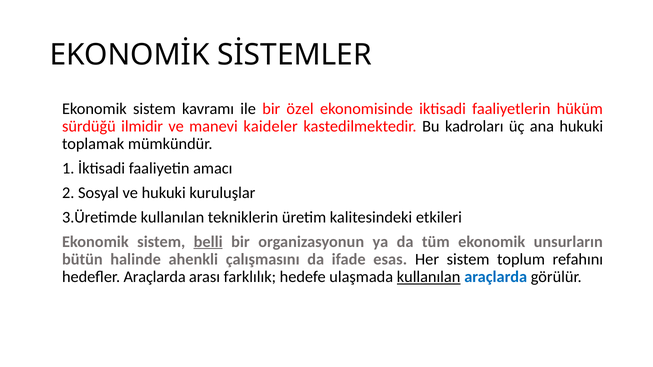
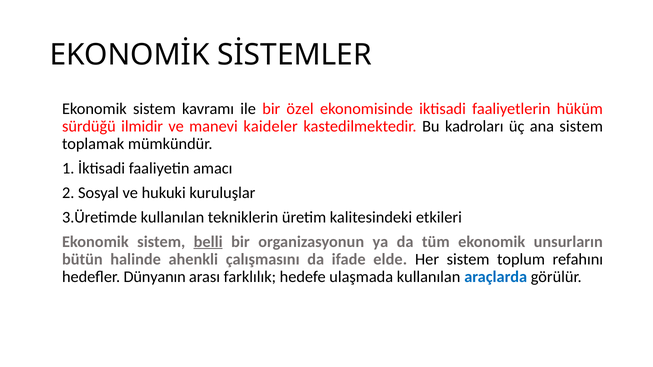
ana hukuki: hukuki -> sistem
esas: esas -> elde
hedefler Araçlarda: Araçlarda -> Dünyanın
kullanılan at (429, 277) underline: present -> none
